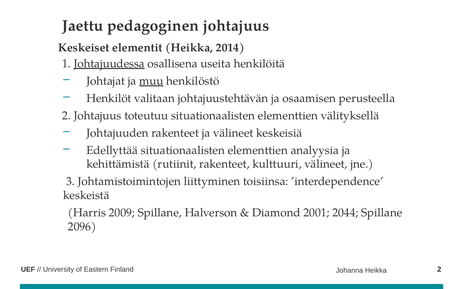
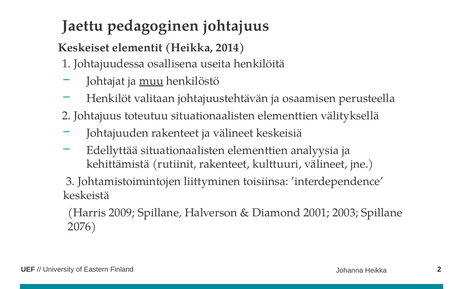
Johtajuudessa underline: present -> none
2044: 2044 -> 2003
2096: 2096 -> 2076
